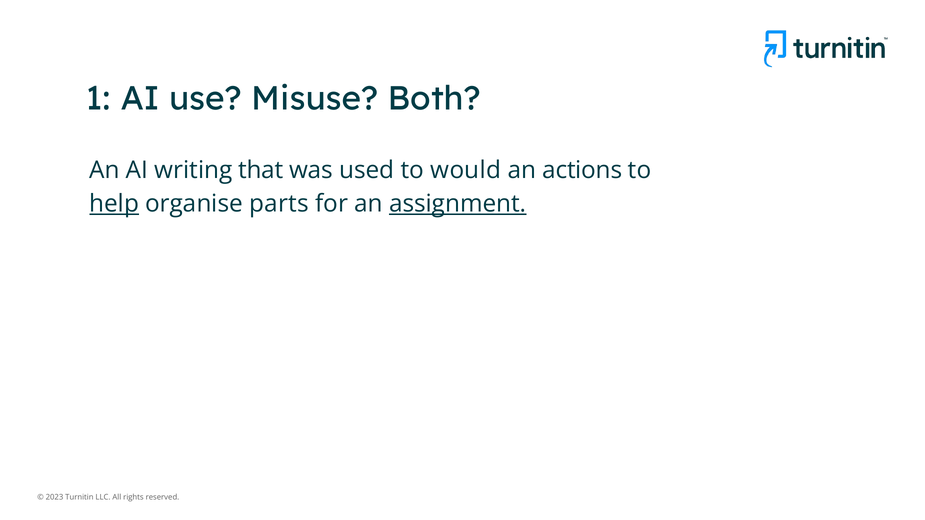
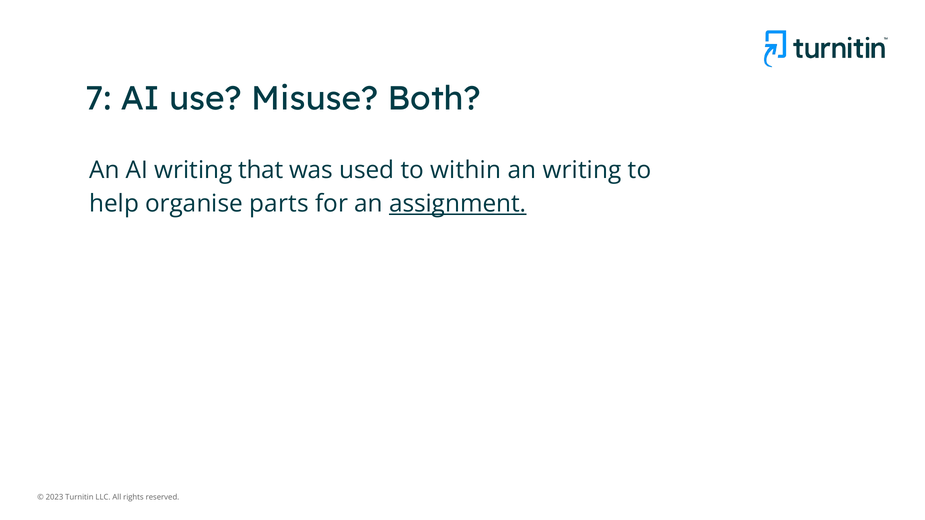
1: 1 -> 7
would: would -> within
an actions: actions -> writing
help underline: present -> none
